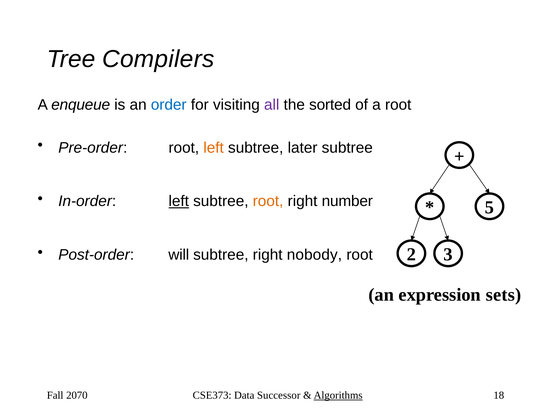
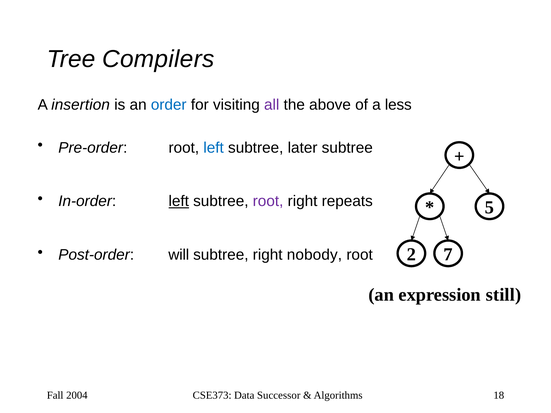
enqueue: enqueue -> insertion
sorted: sorted -> above
a root: root -> less
left at (214, 148) colour: orange -> blue
root at (268, 201) colour: orange -> purple
number: number -> repeats
3: 3 -> 7
sets: sets -> still
2070: 2070 -> 2004
Algorithms underline: present -> none
